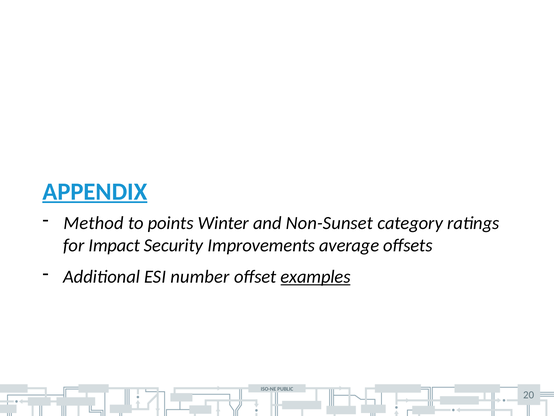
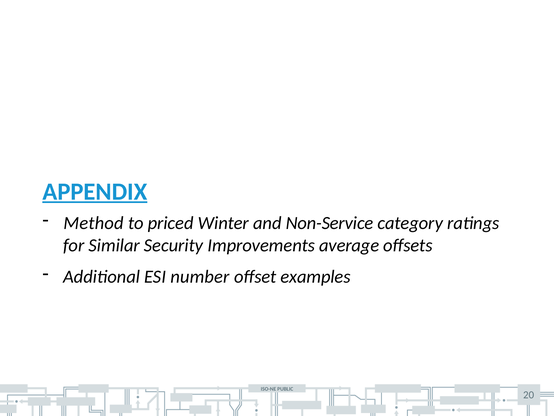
points: points -> priced
Non-Sunset: Non-Sunset -> Non-Service
Impact: Impact -> Similar
examples underline: present -> none
